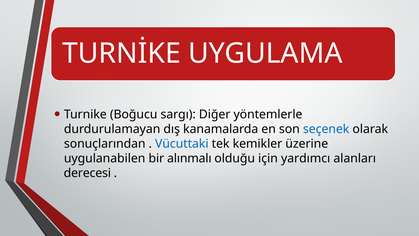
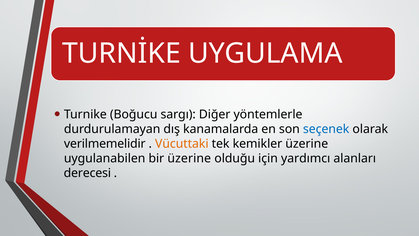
sonuçlarından: sonuçlarından -> verilmemelidir
Vücuttaki colour: blue -> orange
bir alınmalı: alınmalı -> üzerine
